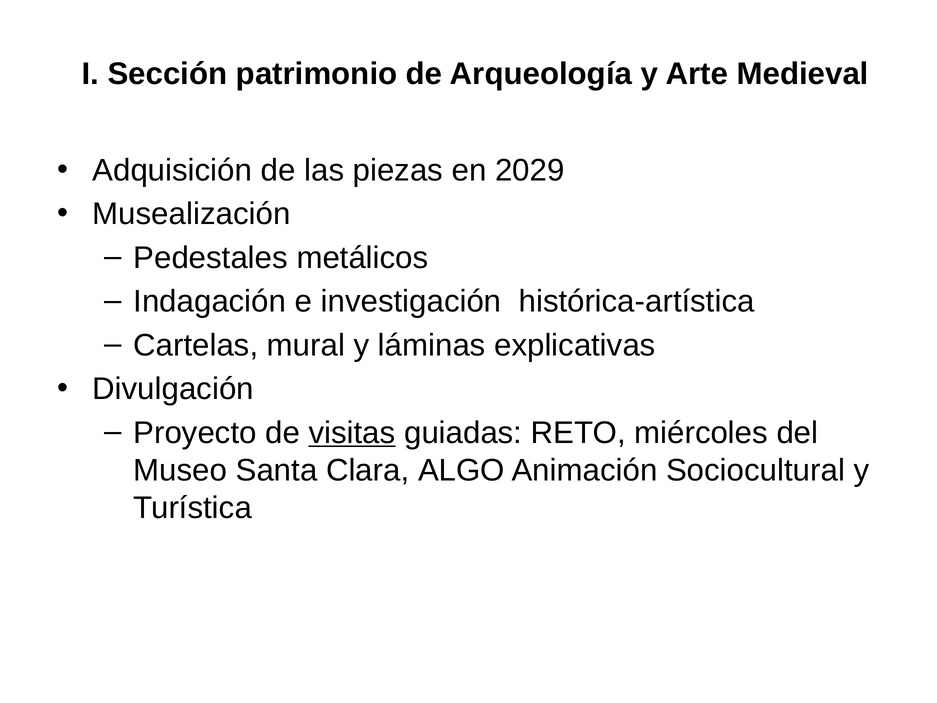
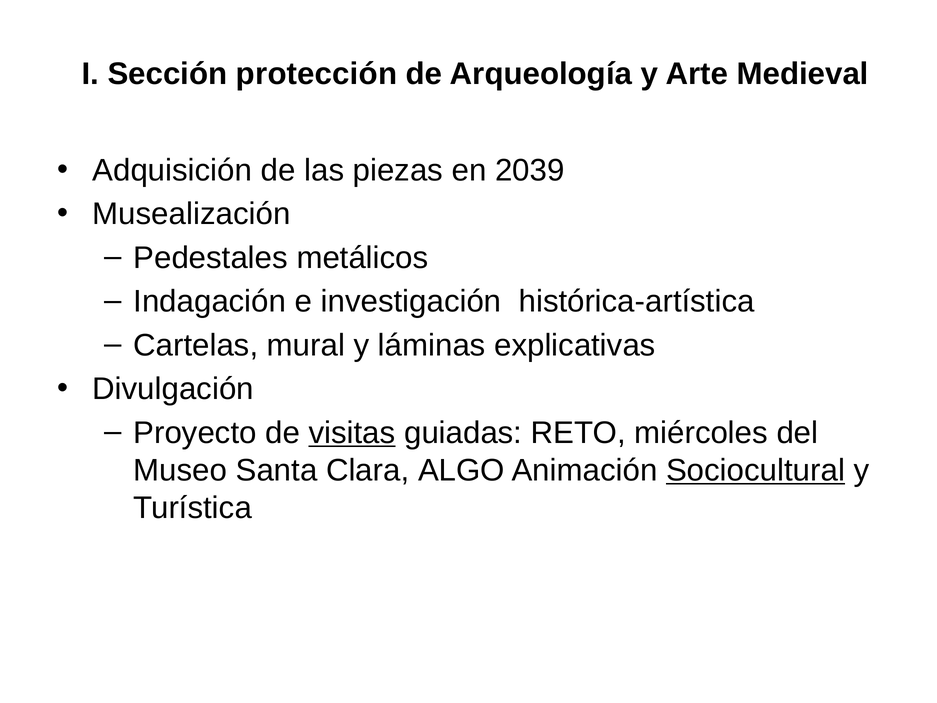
patrimonio: patrimonio -> protección
2029: 2029 -> 2039
Sociocultural underline: none -> present
